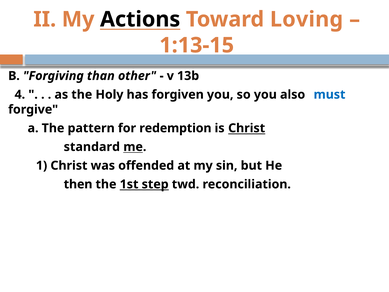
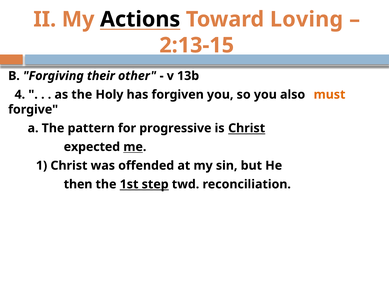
1:13-15: 1:13-15 -> 2:13-15
than: than -> their
must colour: blue -> orange
redemption: redemption -> progressive
standard: standard -> expected
